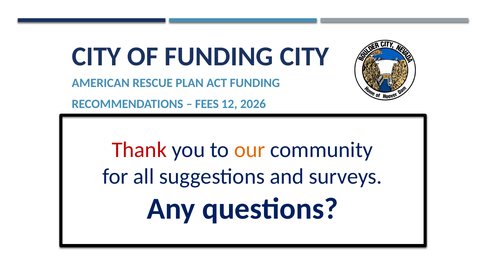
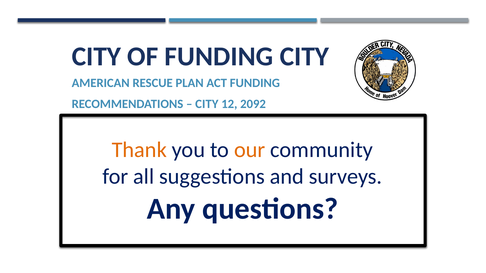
FEES at (207, 104): FEES -> CITY
2026: 2026 -> 2092
Thank colour: red -> orange
